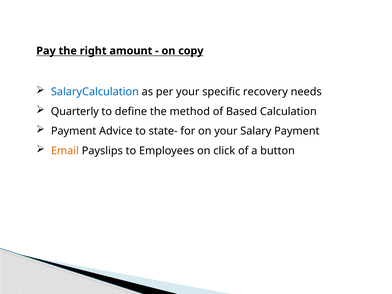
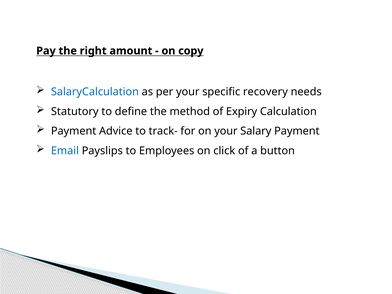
Quarterly: Quarterly -> Statutory
Based: Based -> Expiry
state-: state- -> track-
Email colour: orange -> blue
